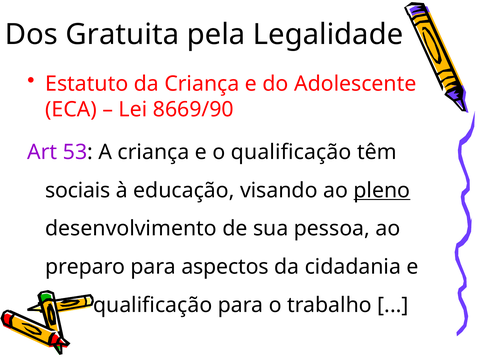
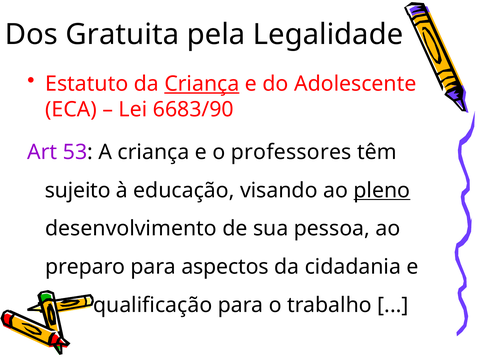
Criança at (202, 84) underline: none -> present
8669/90: 8669/90 -> 6683/90
o qualificação: qualificação -> professores
sociais: sociais -> sujeito
